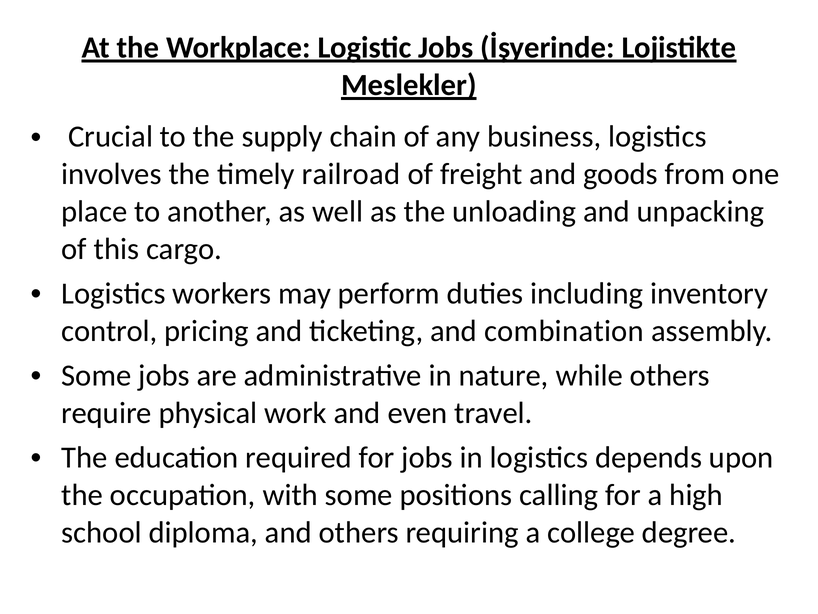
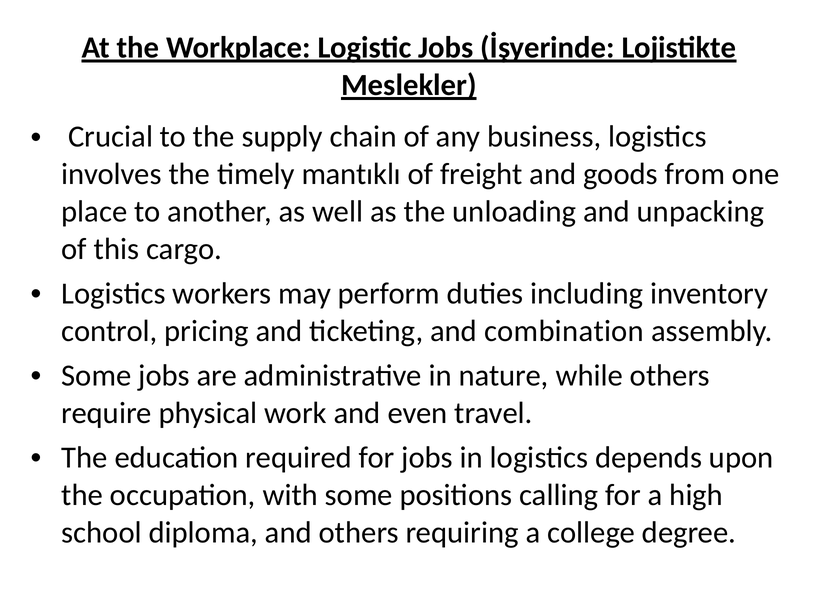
railroad: railroad -> mantıklı
